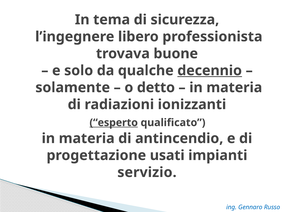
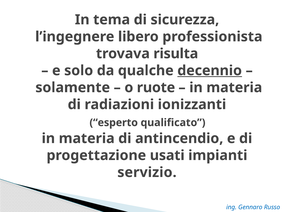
buone: buone -> risulta
detto: detto -> ruote
esperto underline: present -> none
